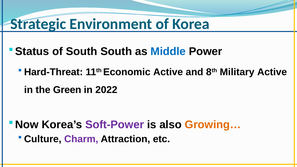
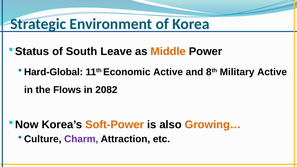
South South: South -> Leave
Middle colour: blue -> orange
Hard-Threat: Hard-Threat -> Hard-Global
Green: Green -> Flows
2022: 2022 -> 2082
Soft-Power colour: purple -> orange
